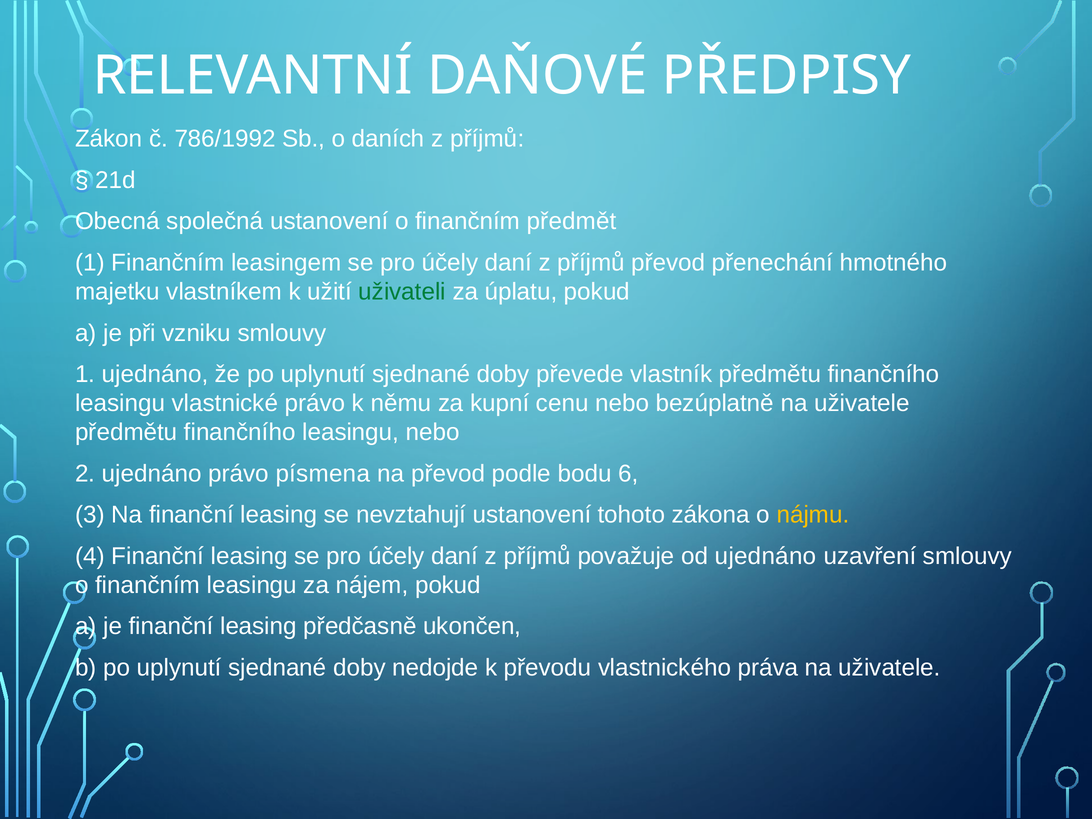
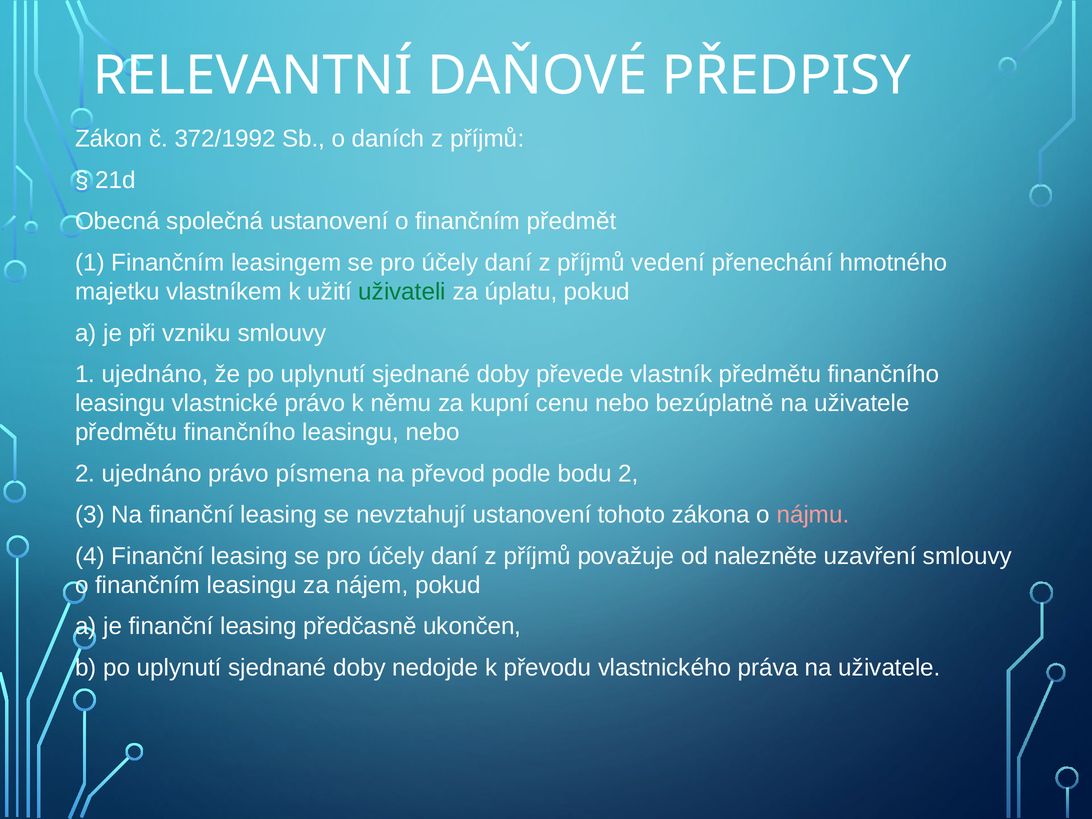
786/1992: 786/1992 -> 372/1992
příjmů převod: převod -> vedení
bodu 6: 6 -> 2
nájmu colour: yellow -> pink
od ujednáno: ujednáno -> nalezněte
